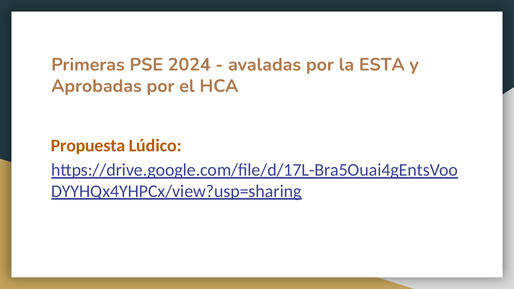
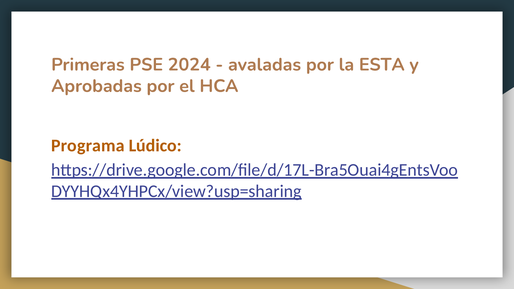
Propuesta: Propuesta -> Programa
